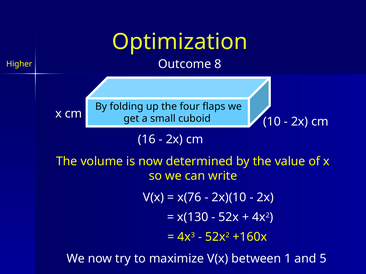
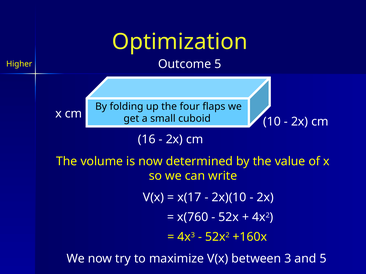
Outcome 8: 8 -> 5
x(76: x(76 -> x(17
x(130: x(130 -> x(760
1: 1 -> 3
